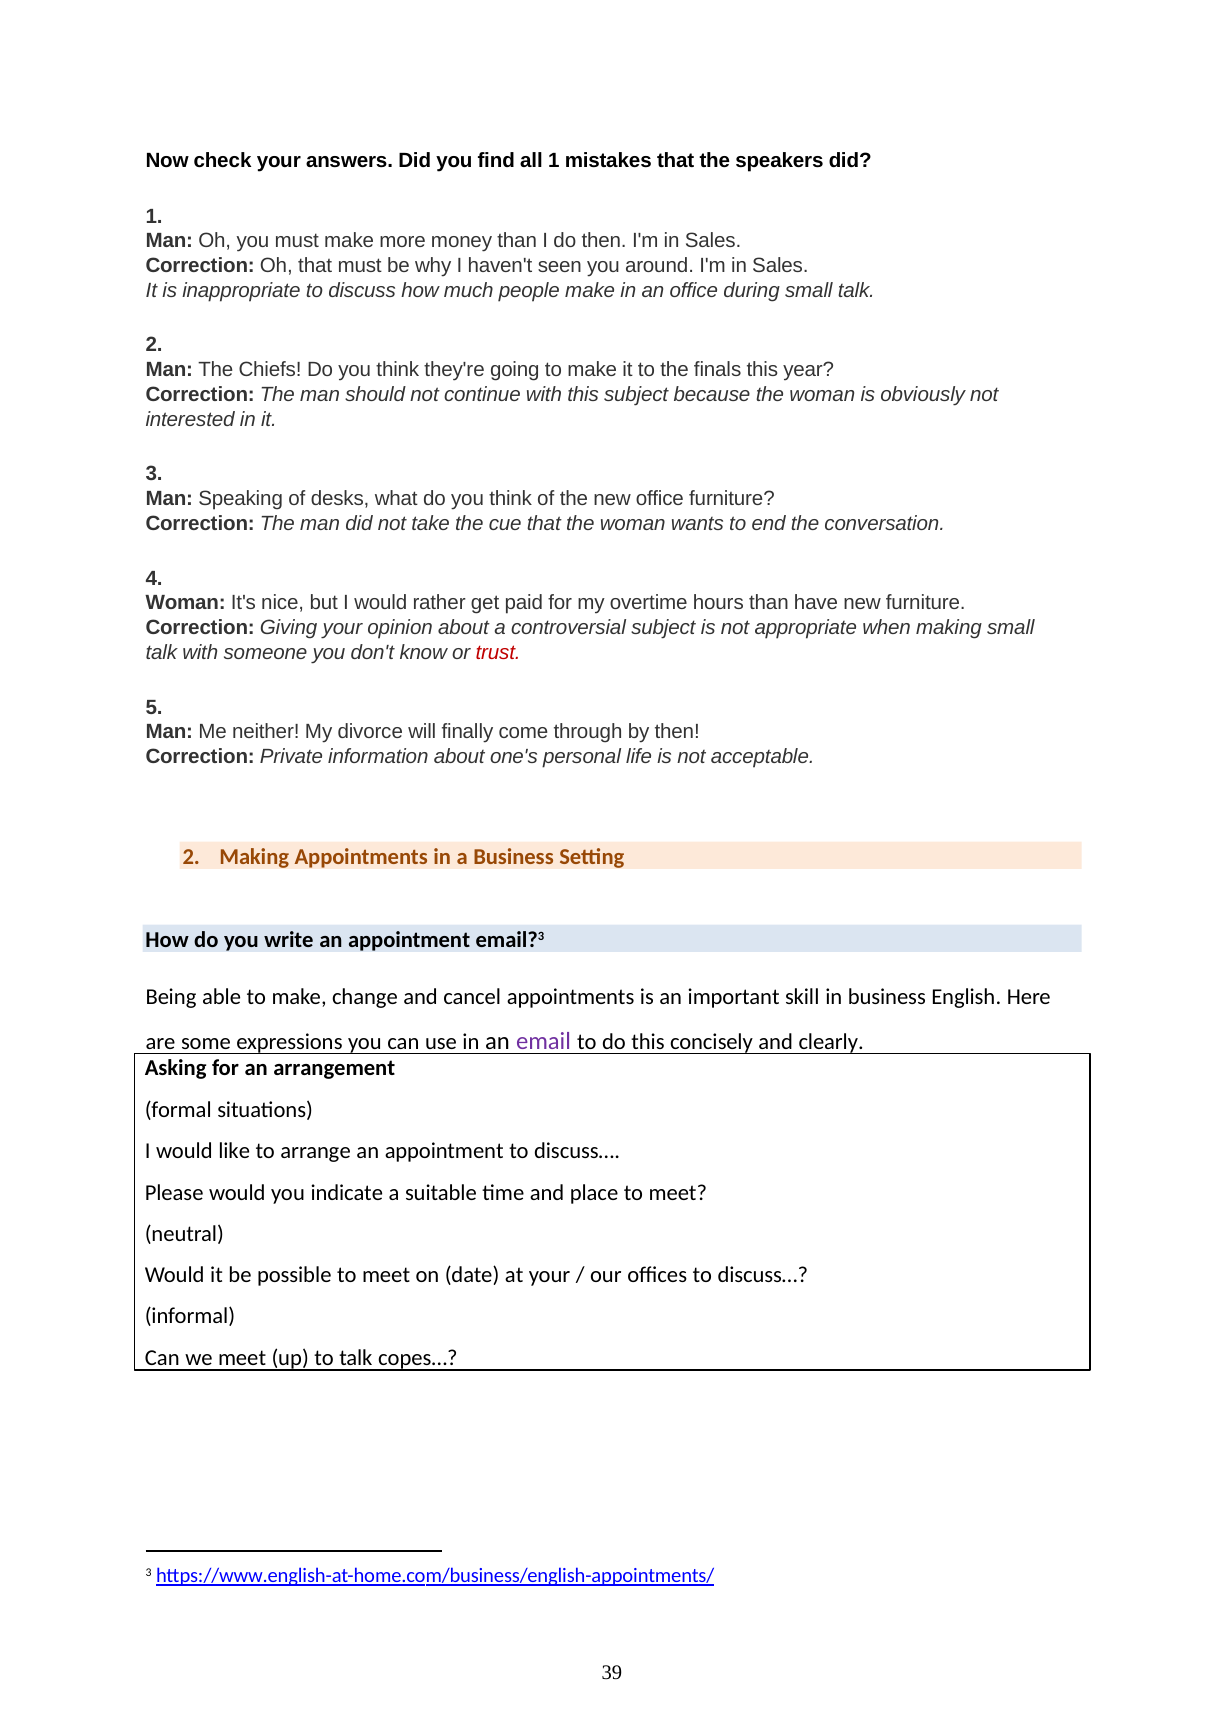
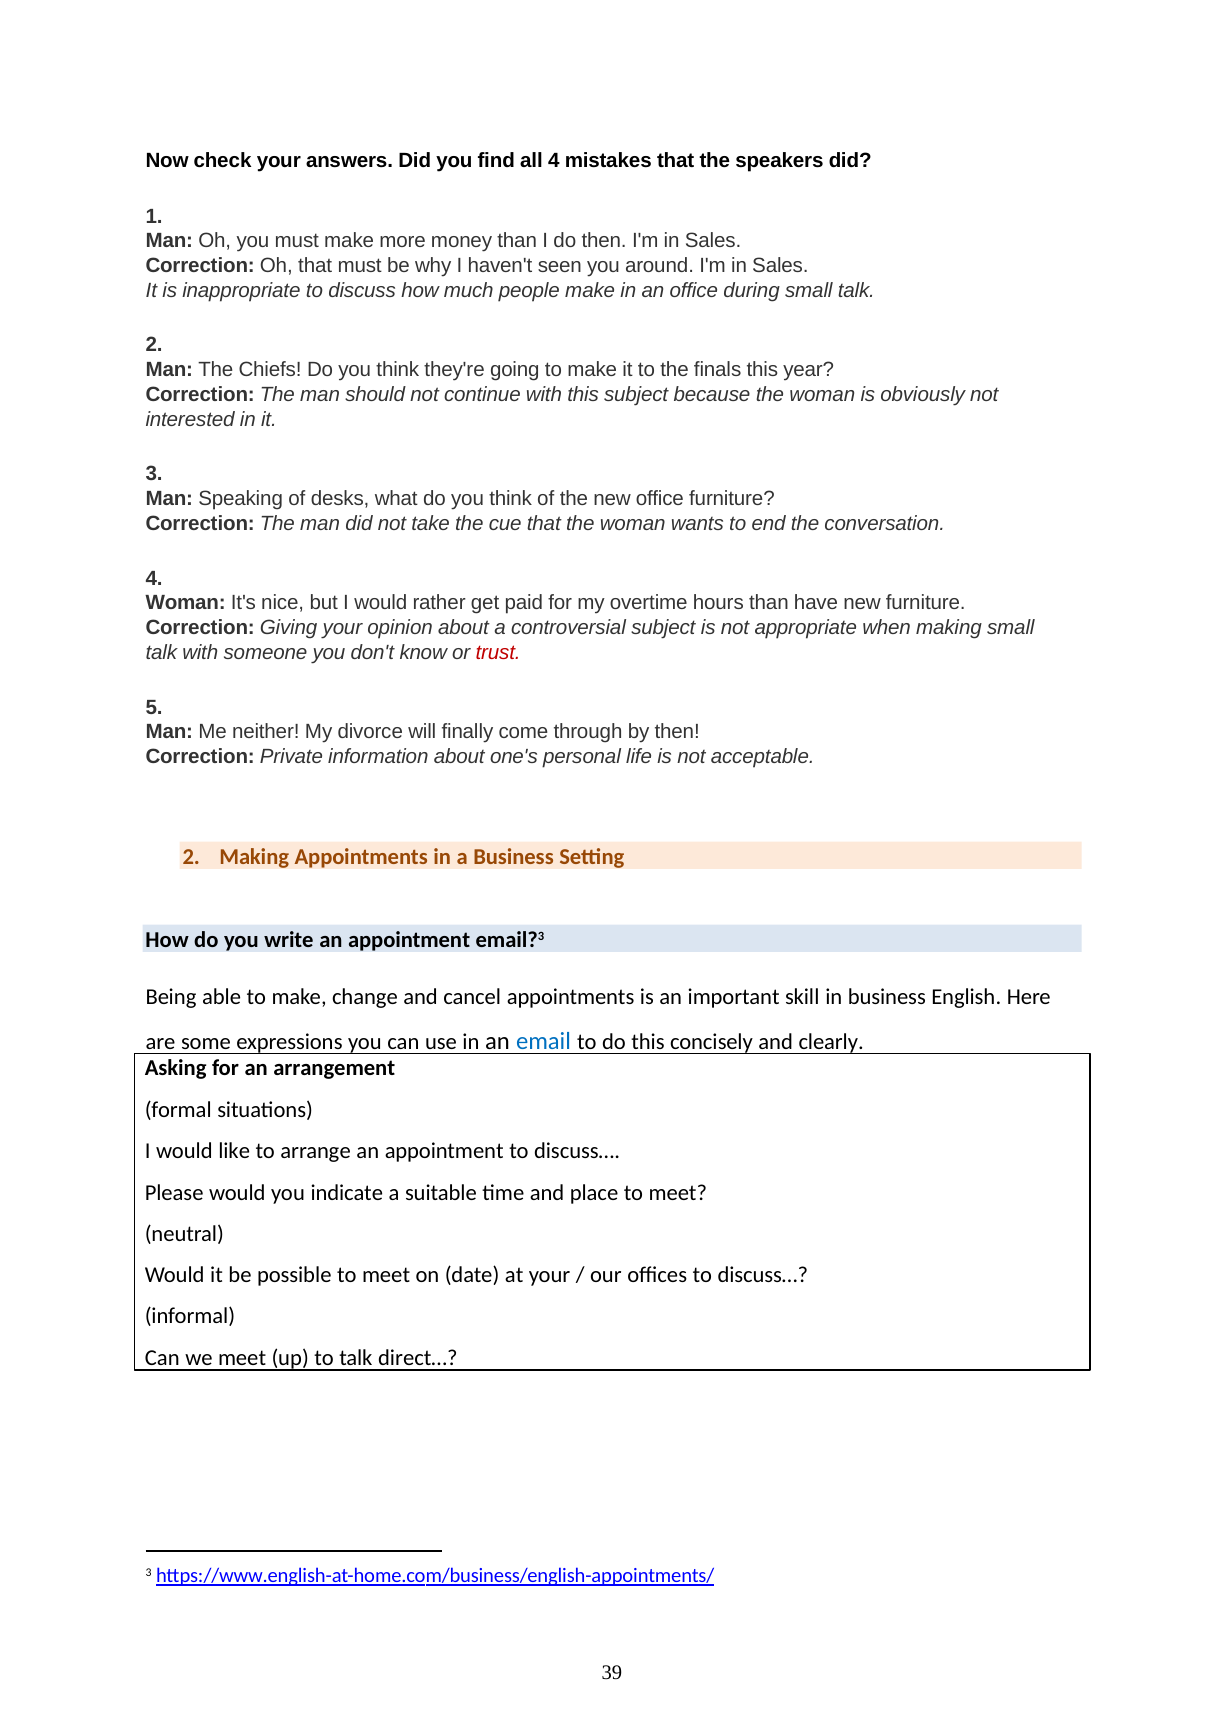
all 1: 1 -> 4
email colour: purple -> blue
copes…: copes… -> direct…
